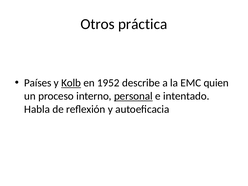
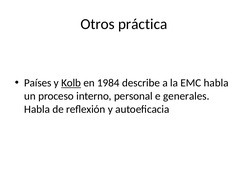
1952: 1952 -> 1984
EMC quien: quien -> habla
personal underline: present -> none
intentado: intentado -> generales
